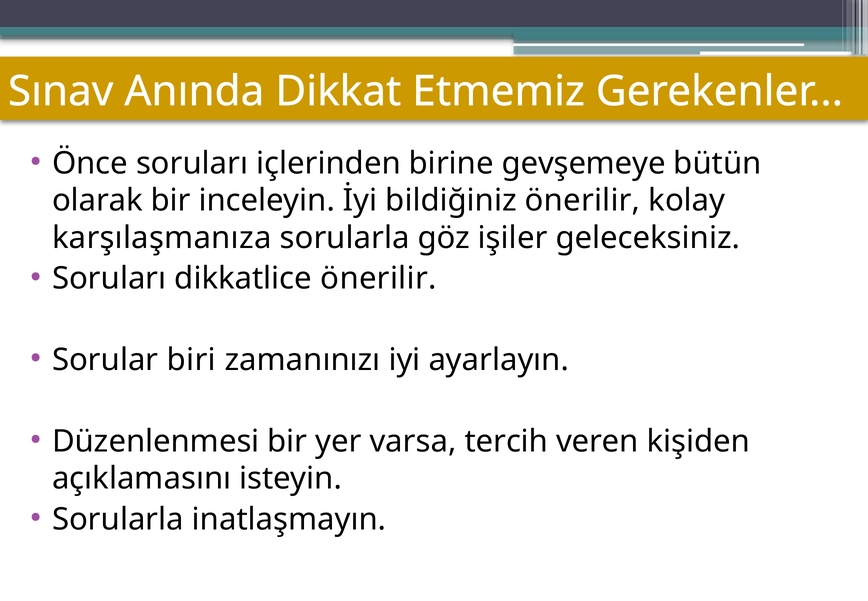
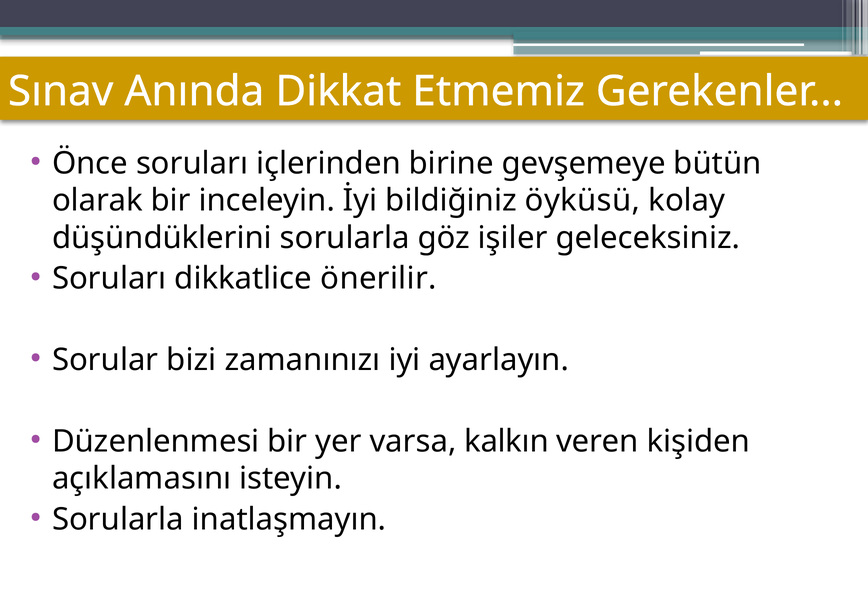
bildiğiniz önerilir: önerilir -> öyküsü
karşılaşmanıza: karşılaşmanıza -> düşündüklerini
biri: biri -> bizi
tercih: tercih -> kalkın
